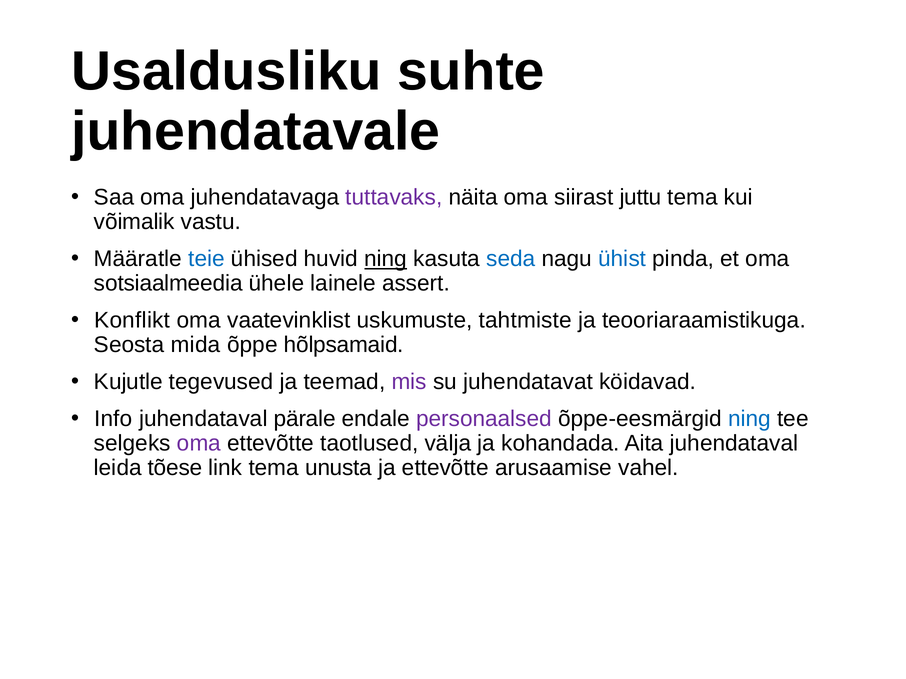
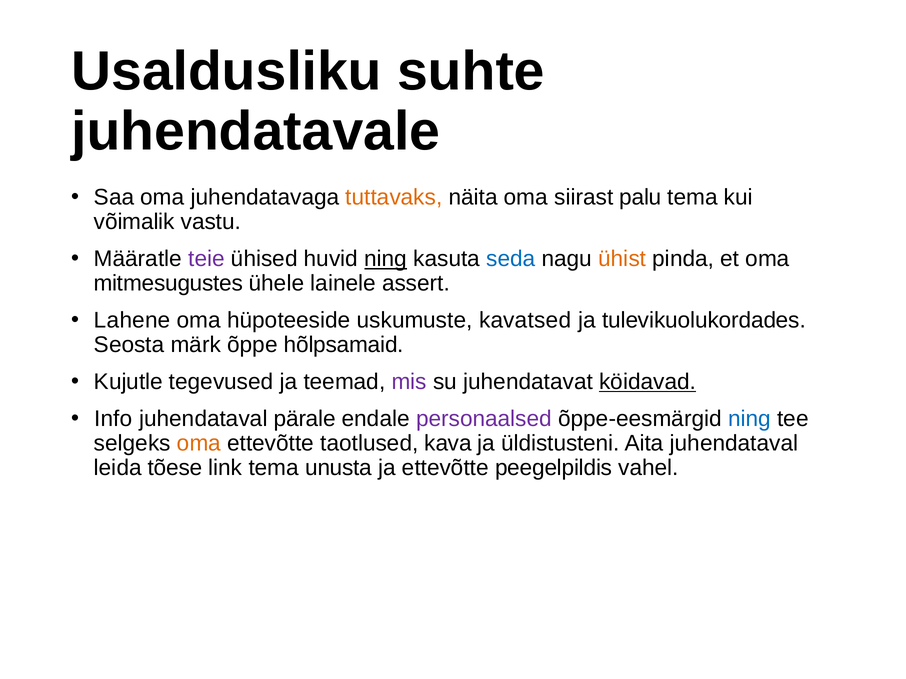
tuttavaks colour: purple -> orange
juttu: juttu -> palu
teie colour: blue -> purple
ühist colour: blue -> orange
sotsiaalmeedia: sotsiaalmeedia -> mitmesugustes
Konflikt: Konflikt -> Lahene
vaatevinklist: vaatevinklist -> hüpoteeside
tahtmiste: tahtmiste -> kavatsed
teooriaraamistikuga: teooriaraamistikuga -> tulevikuolukordades
mida: mida -> märk
köidavad underline: none -> present
oma at (199, 444) colour: purple -> orange
välja: välja -> kava
kohandada: kohandada -> üldistusteni
arusaamise: arusaamise -> peegelpildis
